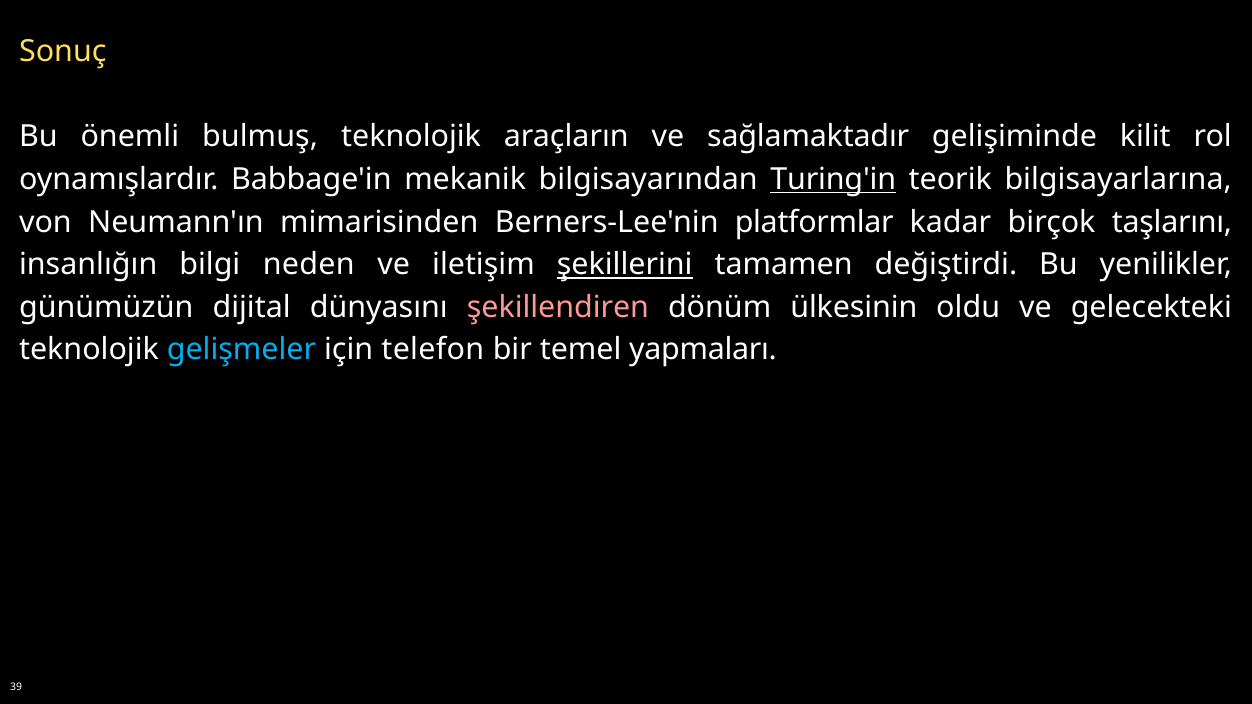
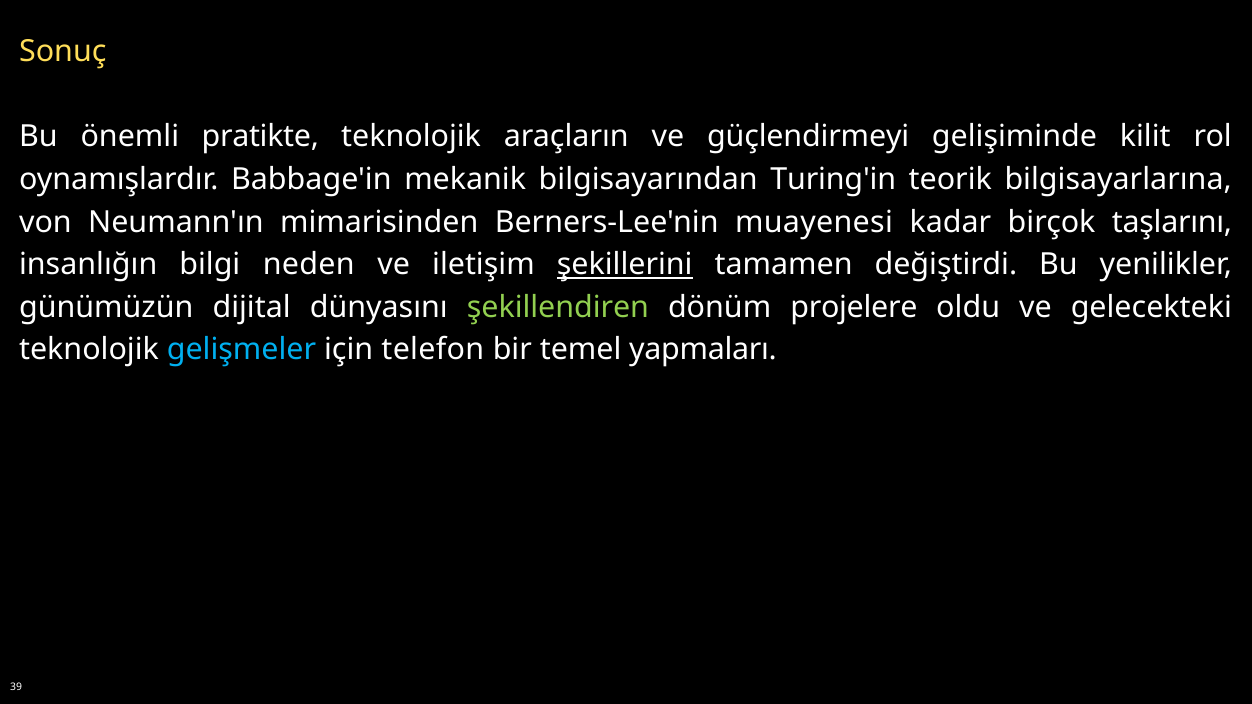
bulmuş: bulmuş -> pratikte
sağlamaktadır: sağlamaktadır -> güçlendirmeyi
Turing'in underline: present -> none
platformlar: platformlar -> muayenesi
şekillendiren colour: pink -> light green
ülkesinin: ülkesinin -> projelere
